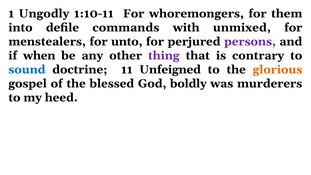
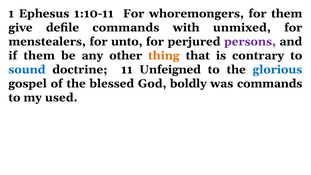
Ungodly: Ungodly -> Ephesus
into: into -> give
if when: when -> them
thing colour: purple -> orange
glorious colour: orange -> blue
was murderers: murderers -> commands
heed: heed -> used
